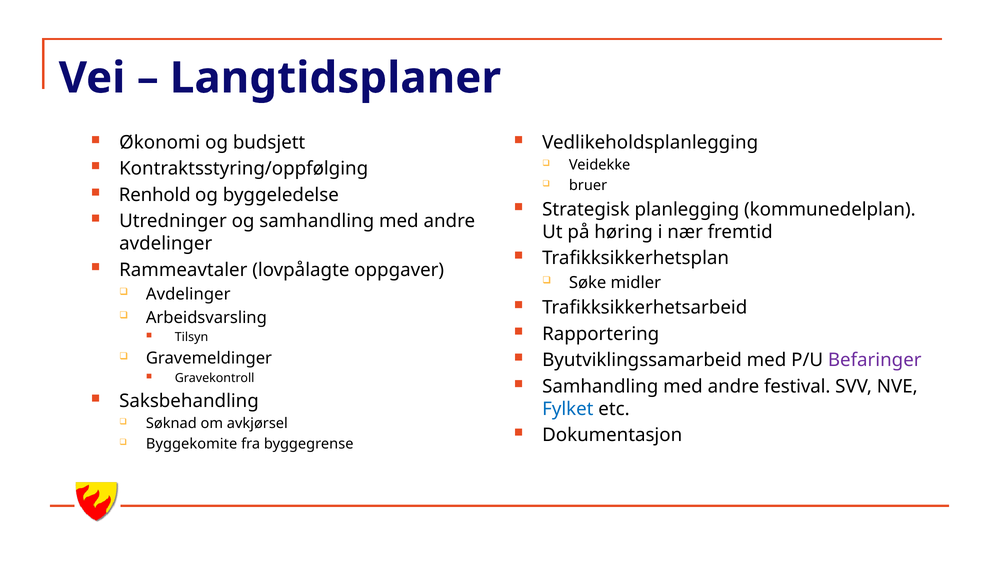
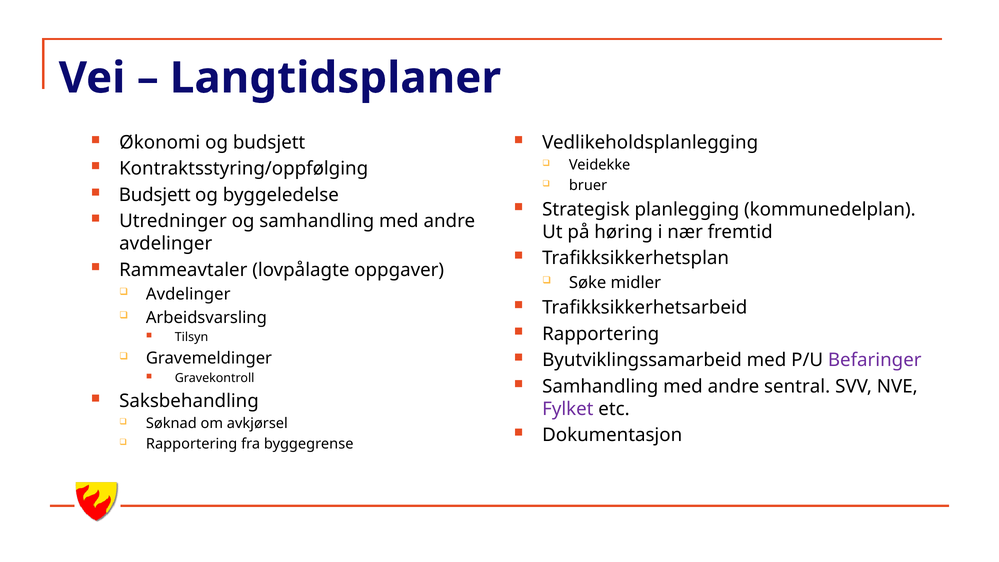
Renhold at (155, 195): Renhold -> Budsjett
festival: festival -> sentral
Fylket colour: blue -> purple
Byggekomite at (192, 444): Byggekomite -> Rapportering
